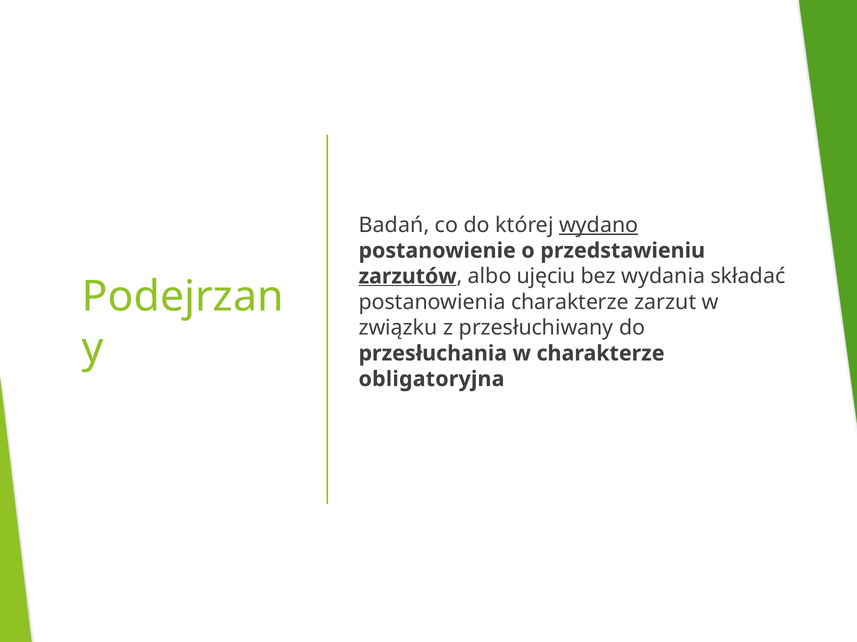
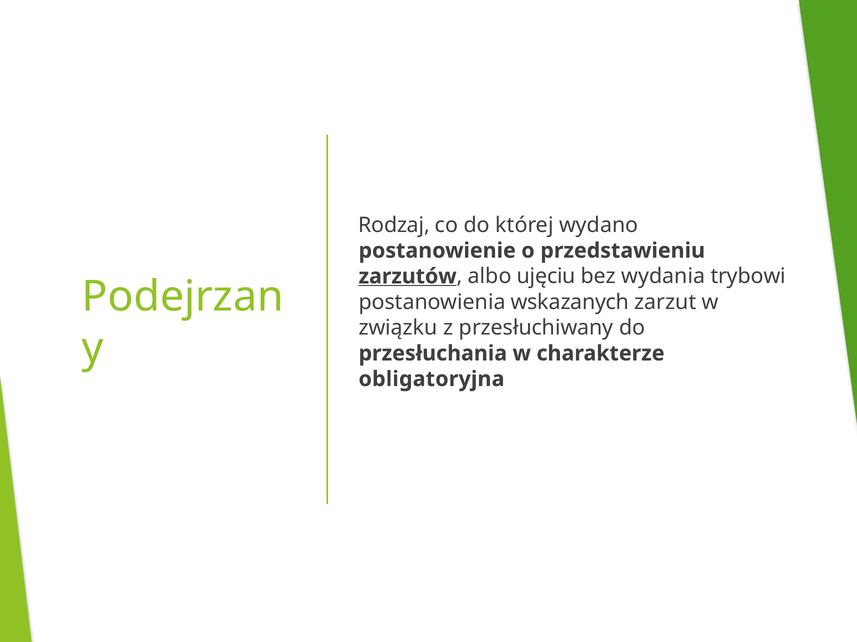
Badań: Badań -> Rodzaj
wydano underline: present -> none
składać: składać -> trybowi
postanowienia charakterze: charakterze -> wskazanych
